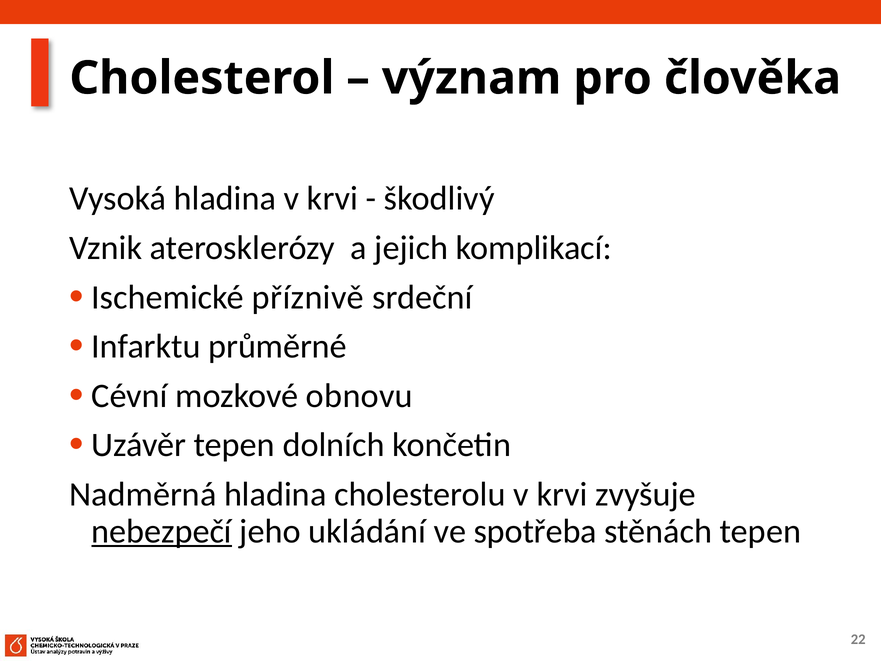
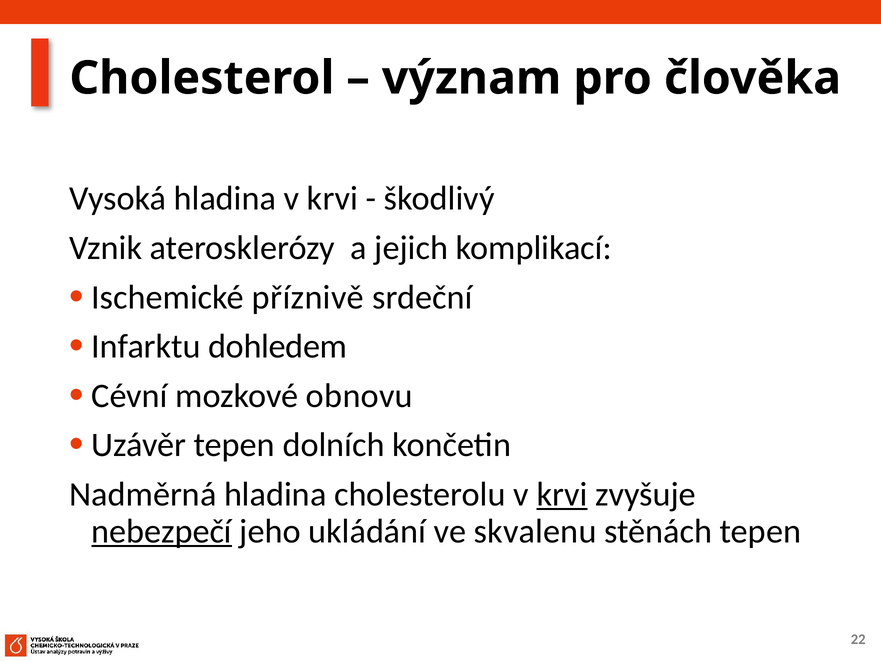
průměrné: průměrné -> dohledem
krvi at (562, 494) underline: none -> present
spotřeba: spotřeba -> skvalenu
